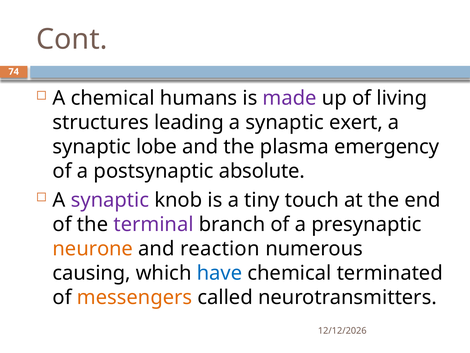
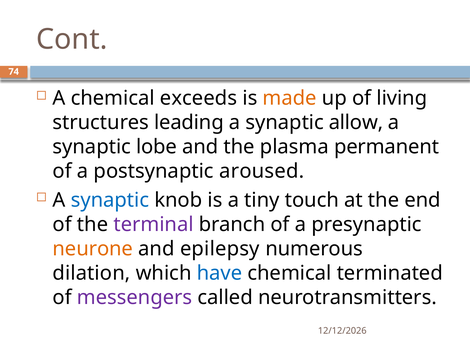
humans: humans -> exceeds
made colour: purple -> orange
exert: exert -> allow
emergency: emergency -> permanent
absolute: absolute -> aroused
synaptic at (110, 200) colour: purple -> blue
reaction: reaction -> epilepsy
causing: causing -> dilation
messengers colour: orange -> purple
